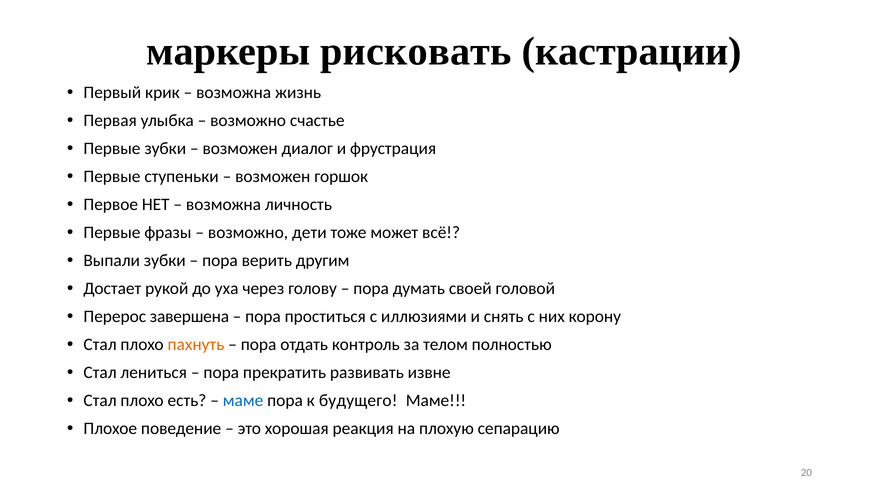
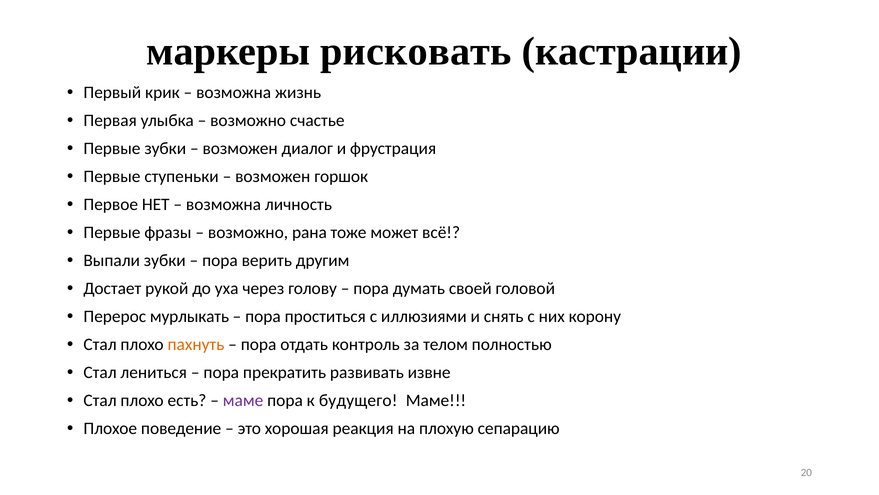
дети: дети -> рана
завершена: завершена -> мурлыкать
маме at (243, 400) colour: blue -> purple
